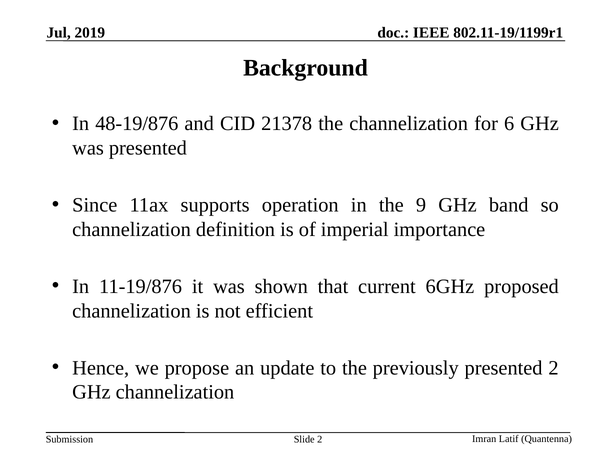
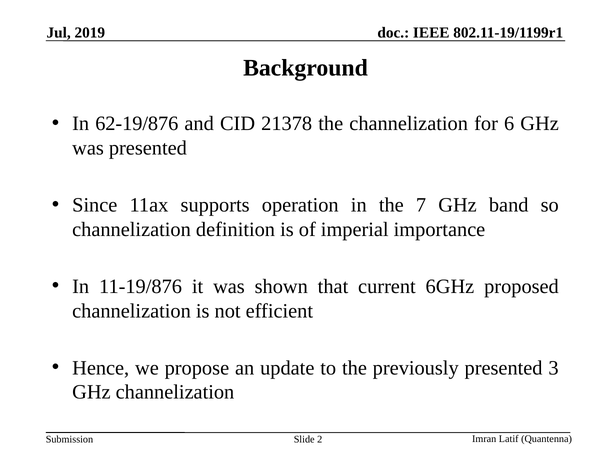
48-19/876: 48-19/876 -> 62-19/876
9: 9 -> 7
presented 2: 2 -> 3
